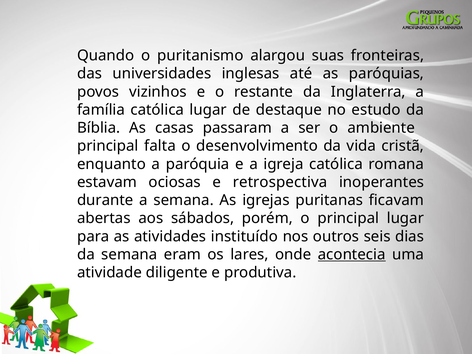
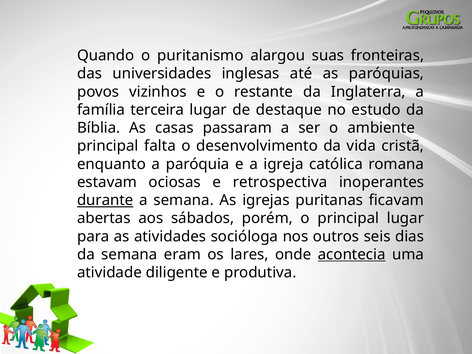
família católica: católica -> terceira
durante underline: none -> present
instituído: instituído -> socióloga
